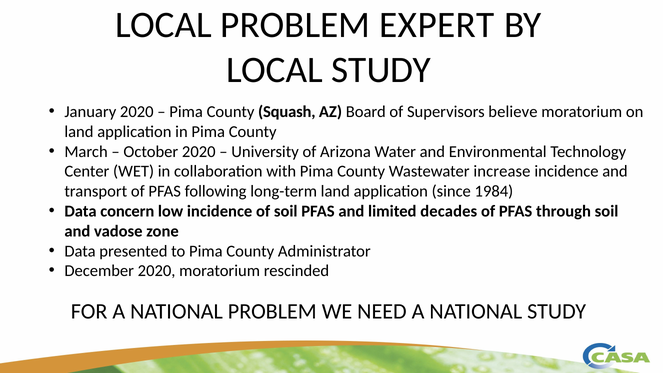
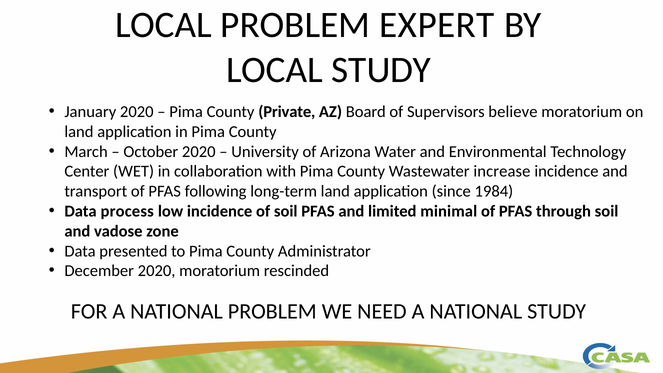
Squash: Squash -> Private
concern: concern -> process
decades: decades -> minimal
